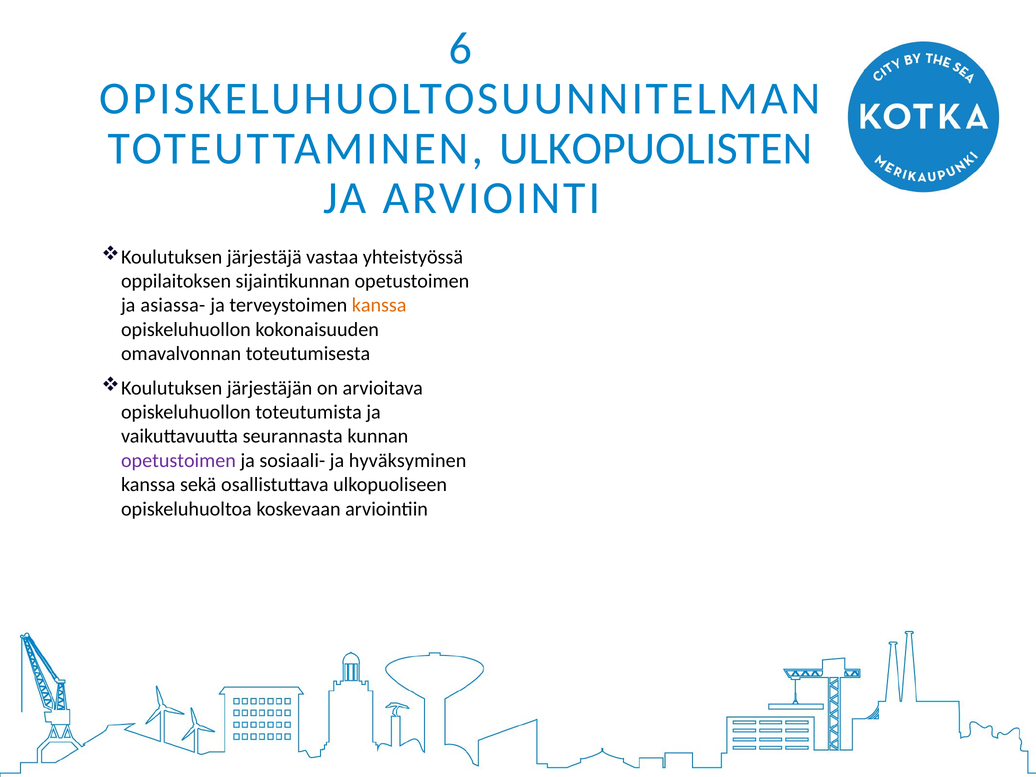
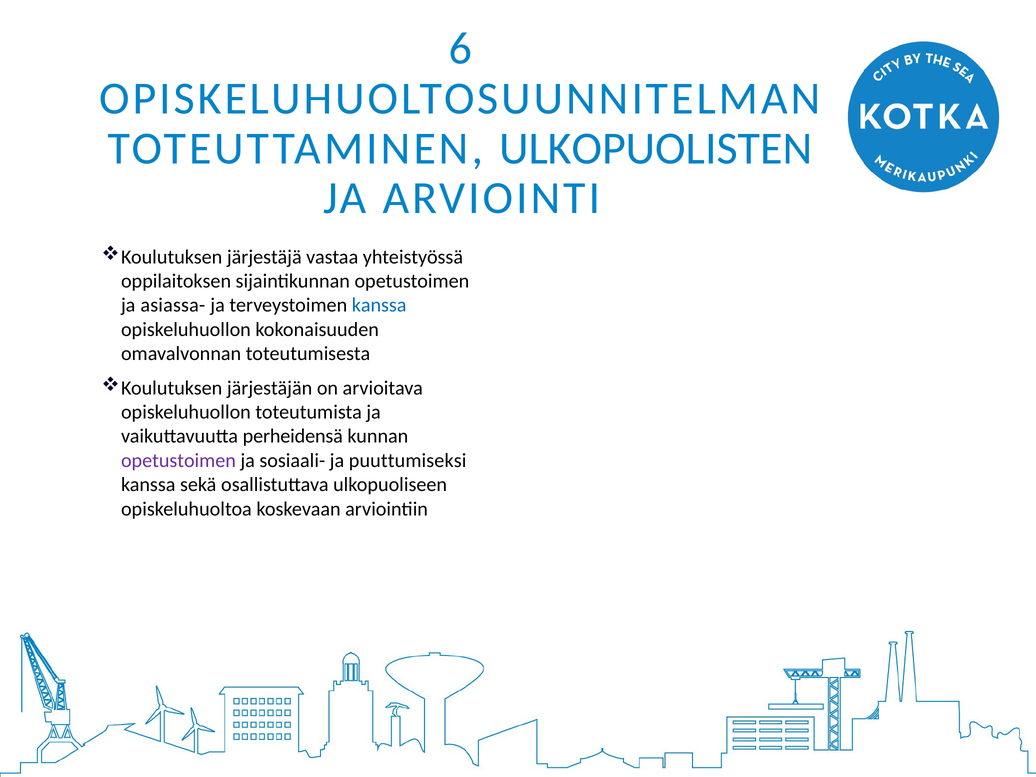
kanssa at (379, 305) colour: orange -> blue
seurannasta: seurannasta -> perheidensä
hyväksyminen: hyväksyminen -> puuttumiseksi
